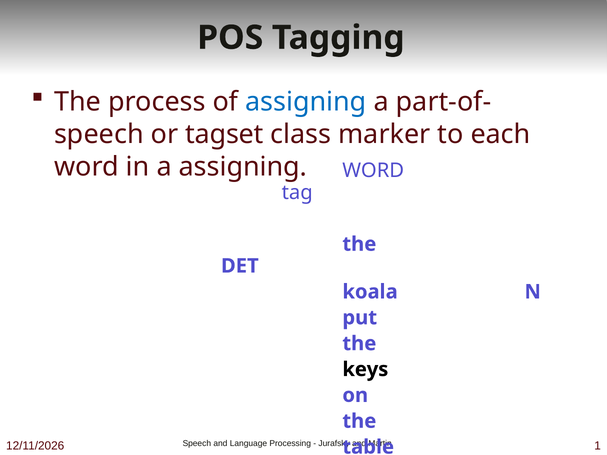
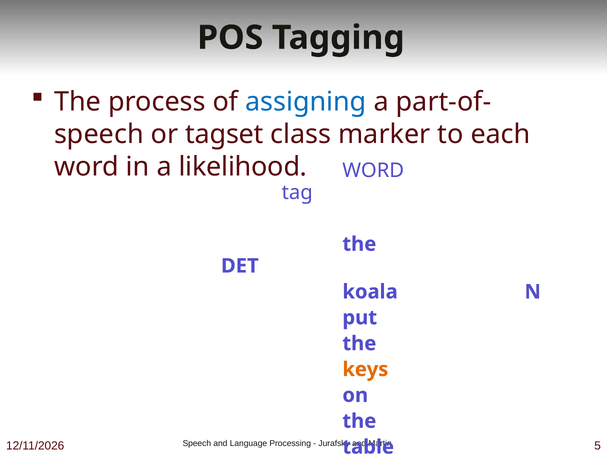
a assigning: assigning -> likelihood
keys colour: black -> orange
1: 1 -> 5
